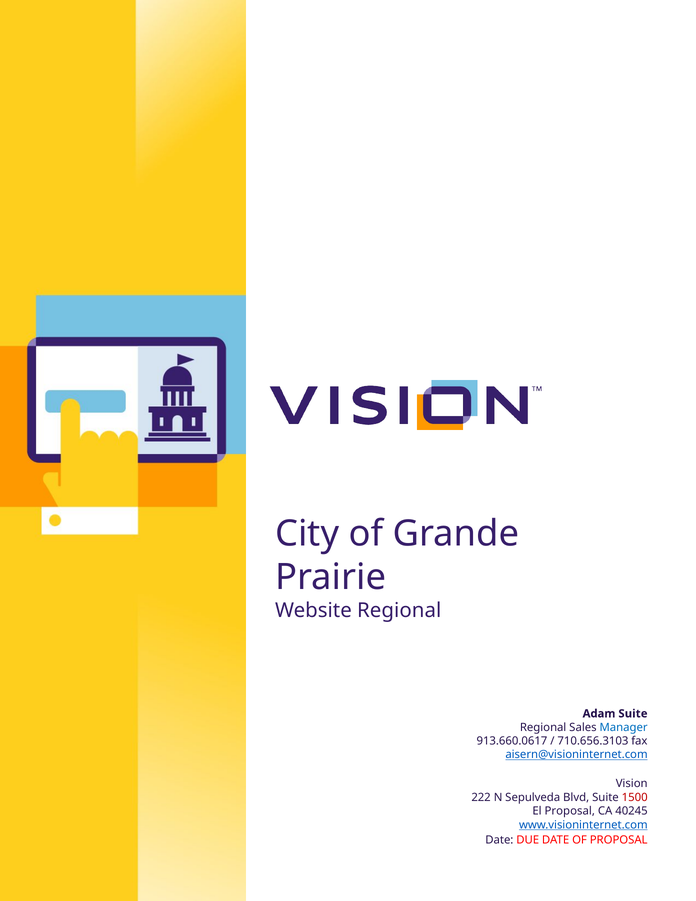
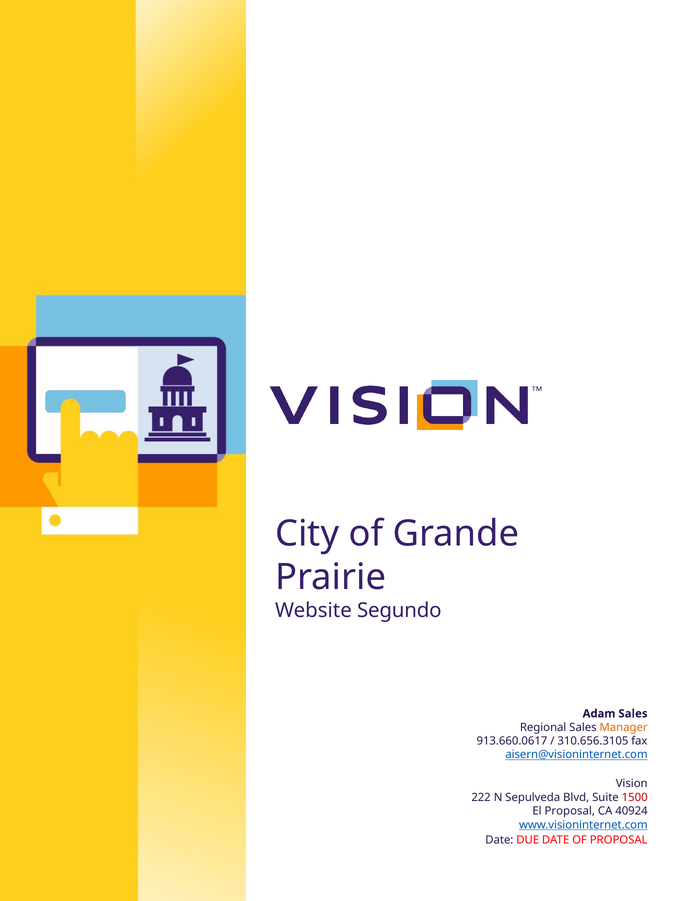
Website Regional: Regional -> Segundo
Adam Suite: Suite -> Sales
Manager colour: blue -> orange
710.656.3103: 710.656.3103 -> 310.656.3105
40245: 40245 -> 40924
